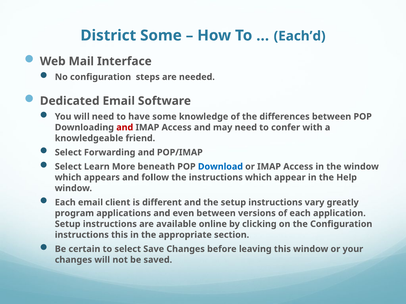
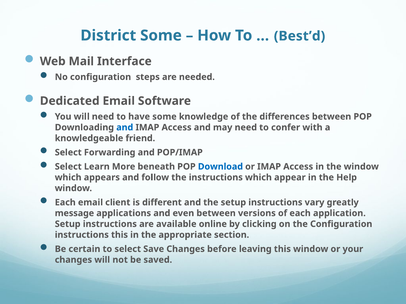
Each’d: Each’d -> Best’d
and at (125, 128) colour: red -> blue
program: program -> message
